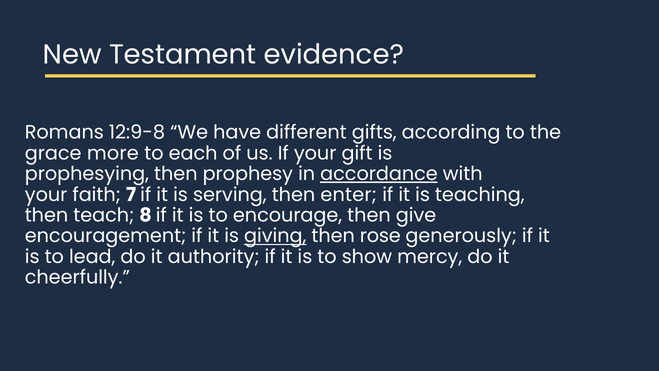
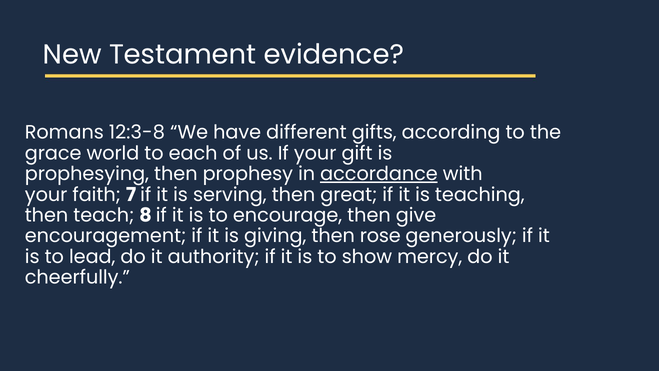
12:9-8: 12:9-8 -> 12:3-8
more: more -> world
enter: enter -> great
giving underline: present -> none
